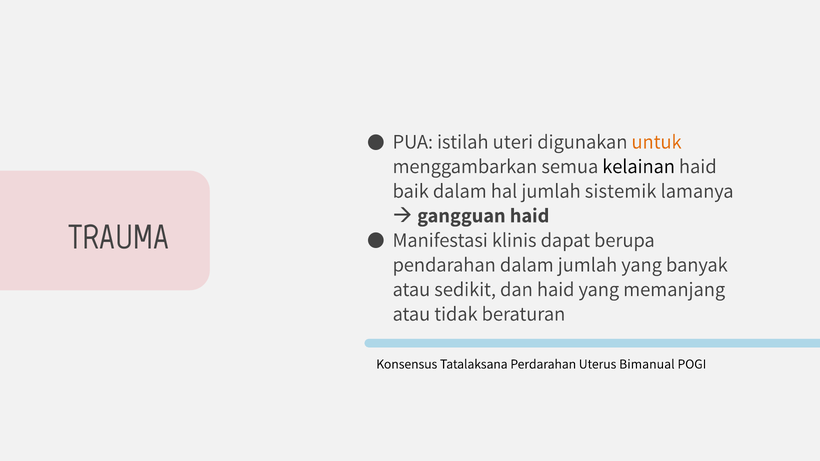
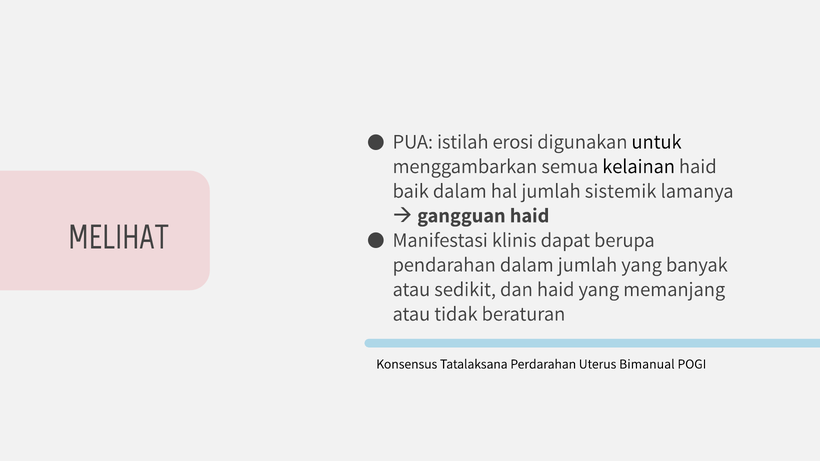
uteri: uteri -> erosi
untuk colour: orange -> black
TRAUMA: TRAUMA -> MELIHAT
